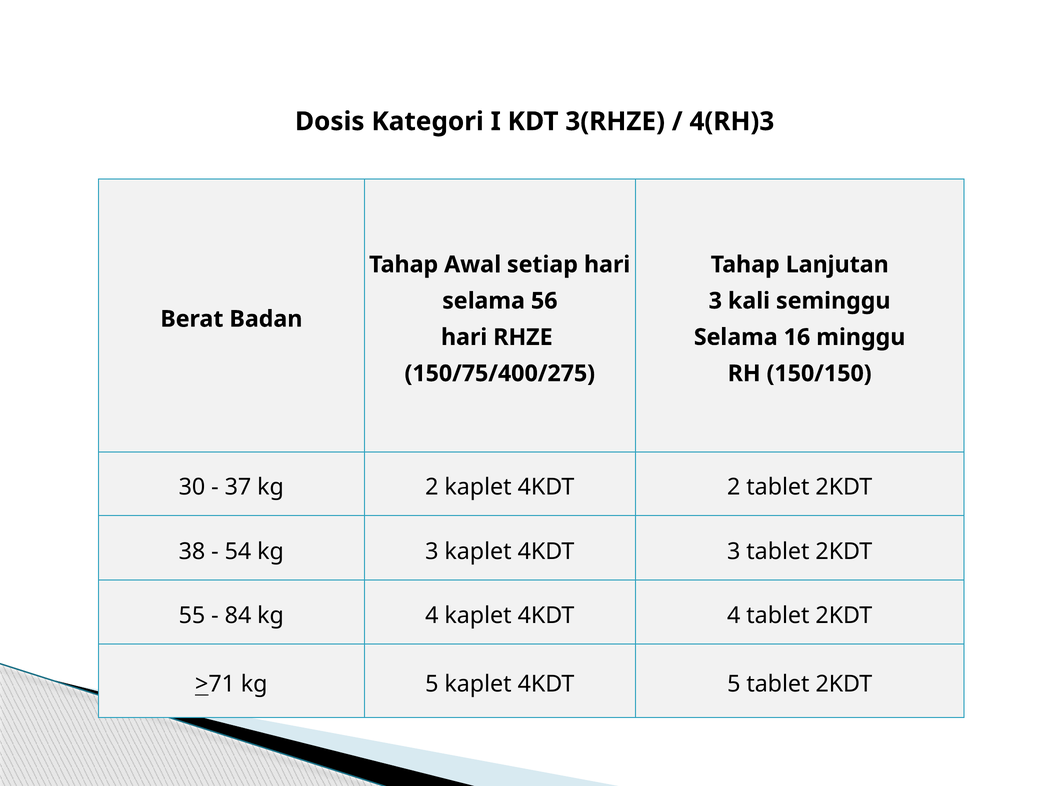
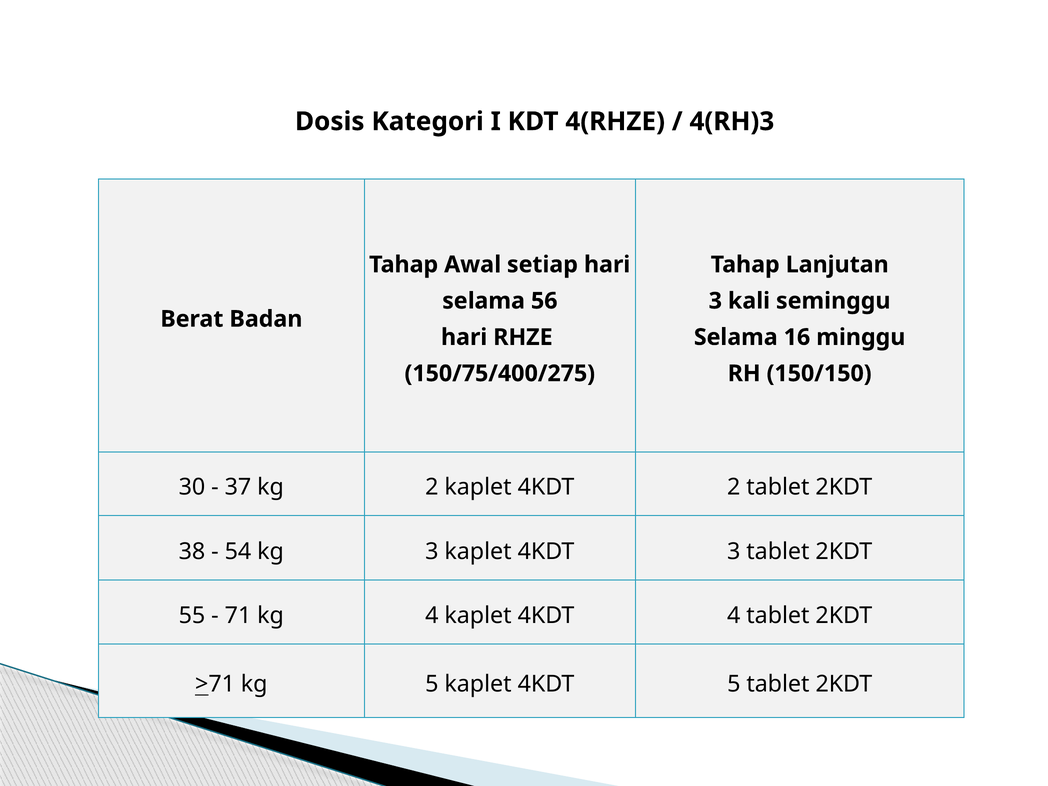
3(RHZE: 3(RHZE -> 4(RHZE
84: 84 -> 71
